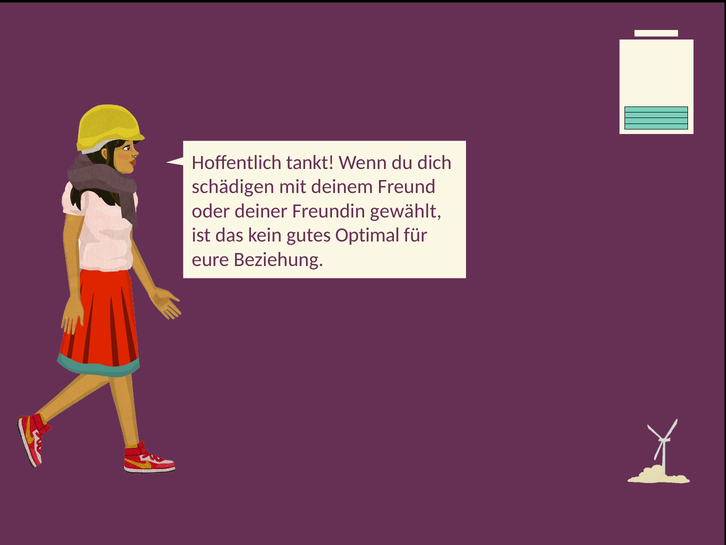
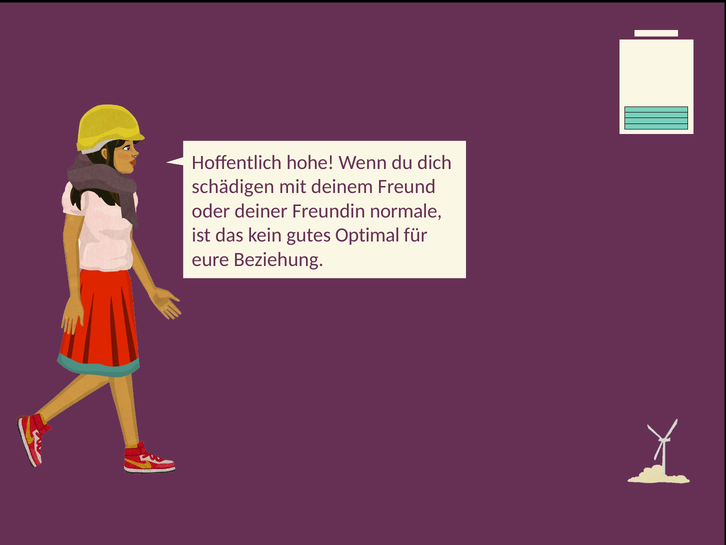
tankt: tankt -> hohe
gewählt: gewählt -> normale
